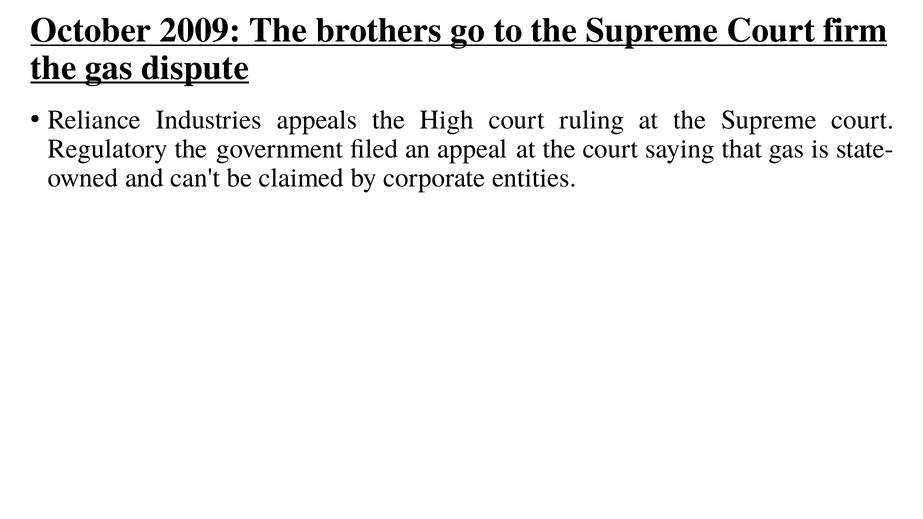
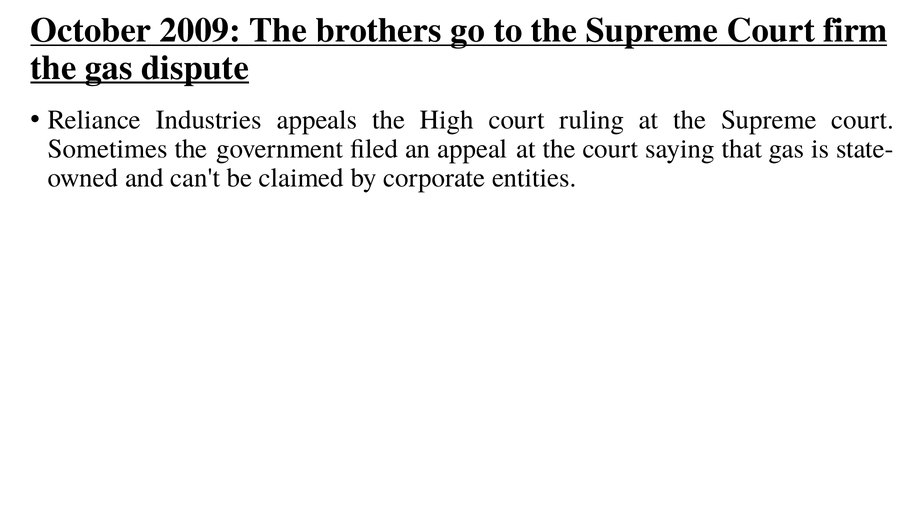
Regulatory: Regulatory -> Sometimes
